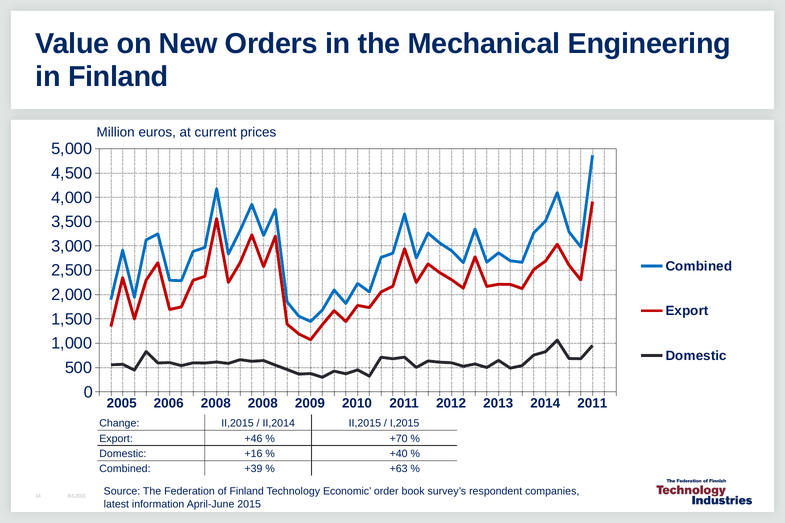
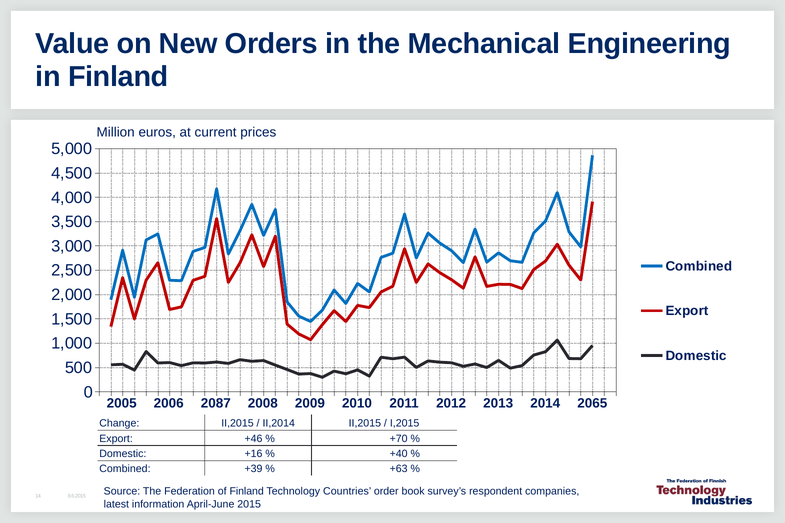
2006 2008: 2008 -> 2087
2014 2011: 2011 -> 2065
Economic: Economic -> Countries
